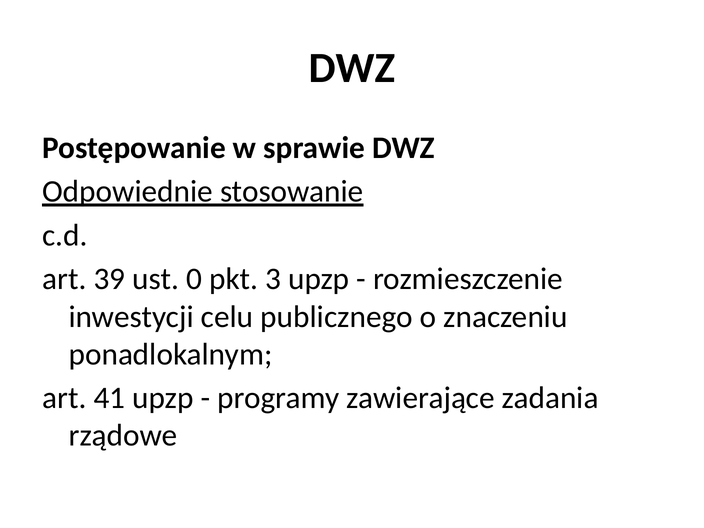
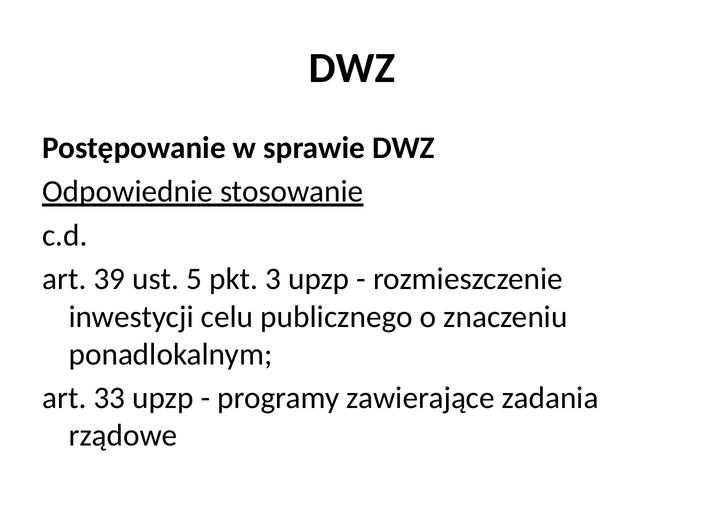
0: 0 -> 5
41: 41 -> 33
